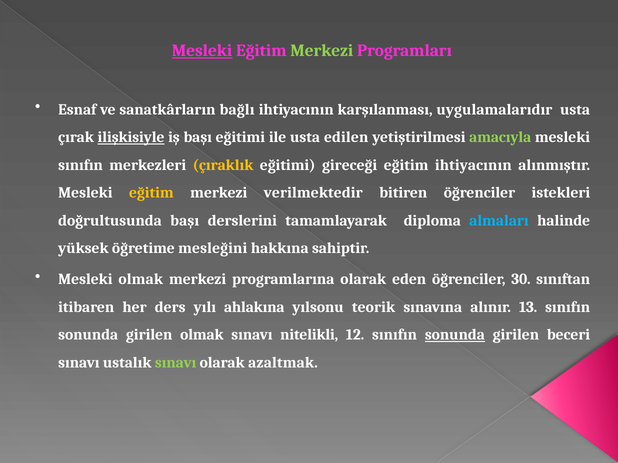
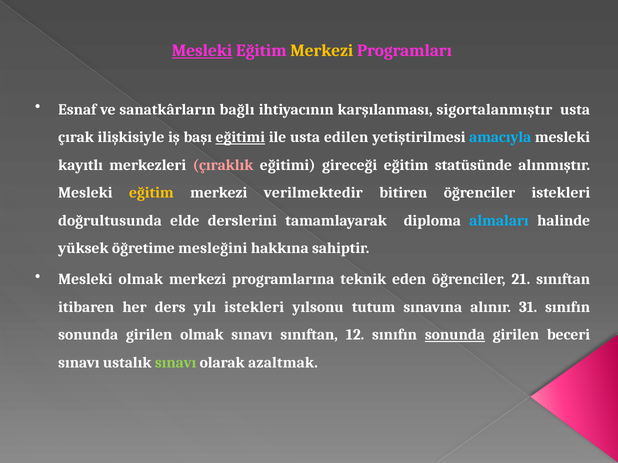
Merkezi at (322, 51) colour: light green -> yellow
uygulamalarıdır: uygulamalarıdır -> sigortalanmıştır
ilişkisiyle underline: present -> none
eğitimi at (240, 137) underline: none -> present
amacıyla colour: light green -> light blue
sınıfın at (81, 165): sınıfın -> kayıtlı
çıraklık colour: yellow -> pink
eğitim ihtiyacının: ihtiyacının -> statüsünde
doğrultusunda başı: başı -> elde
programlarına olarak: olarak -> teknik
30: 30 -> 21
yılı ahlakına: ahlakına -> istekleri
teorik: teorik -> tutum
13: 13 -> 31
sınavı nitelikli: nitelikli -> sınıftan
